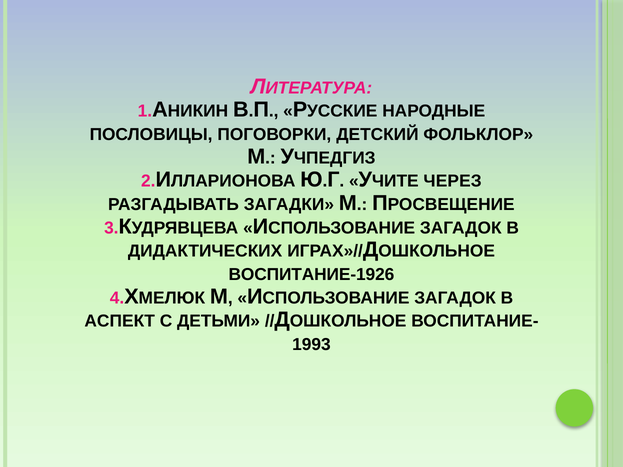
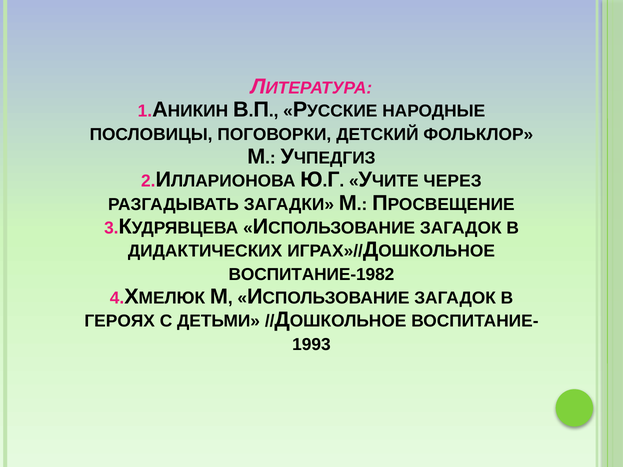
ВОСПИТАНИЕ-1926: ВОСПИТАНИЕ-1926 -> ВОСПИТАНИЕ-1982
АСПЕКТ: АСПЕКТ -> ГЕРОЯХ
